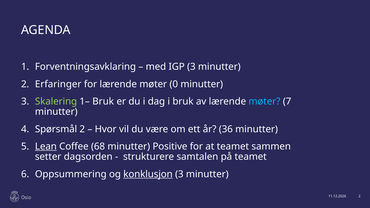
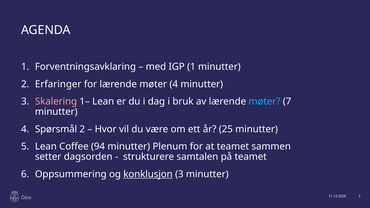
IGP 3: 3 -> 1
møter 0: 0 -> 4
Skalering colour: light green -> pink
1– Bruk: Bruk -> Lean
36: 36 -> 25
Lean at (46, 146) underline: present -> none
68: 68 -> 94
Positive: Positive -> Plenum
